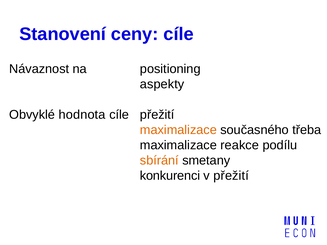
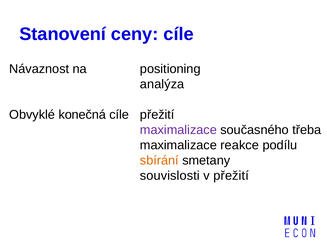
aspekty: aspekty -> analýza
hodnota: hodnota -> konečná
maximalizace at (178, 130) colour: orange -> purple
konkurenci: konkurenci -> souvislosti
